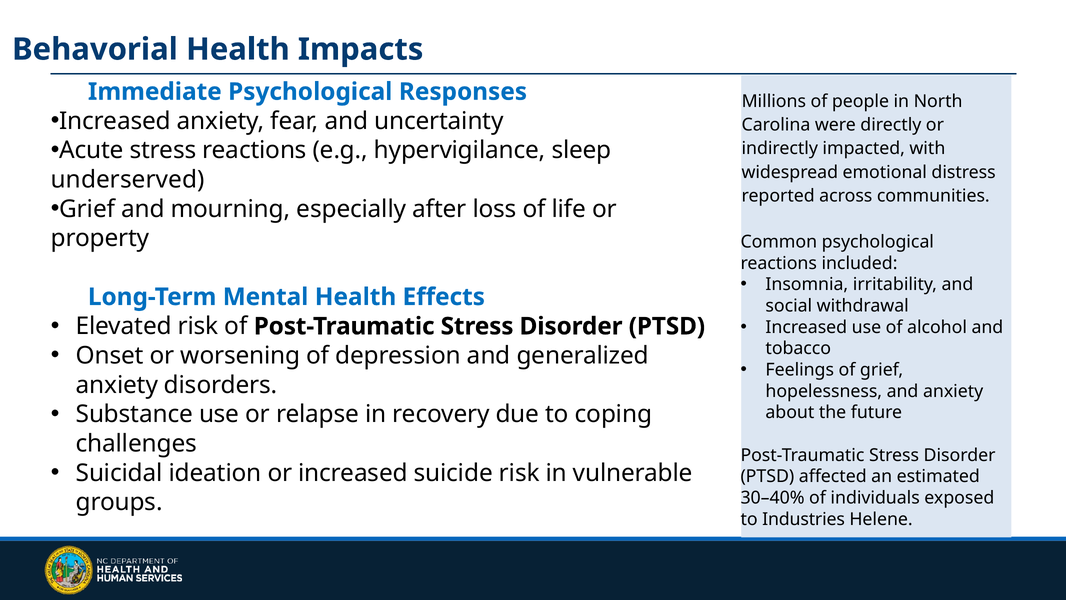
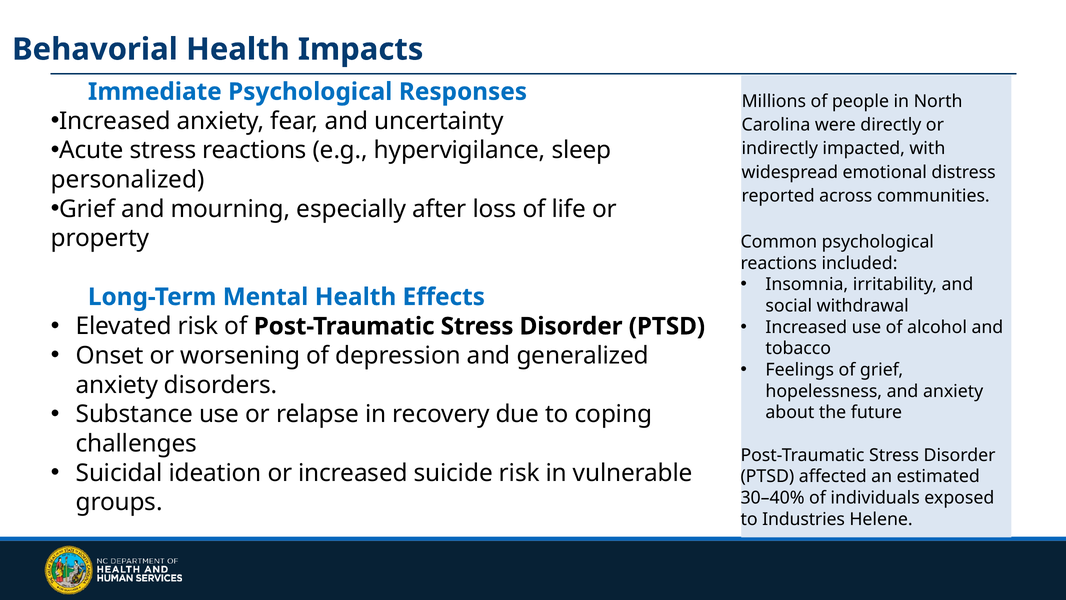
underserved: underserved -> personalized
